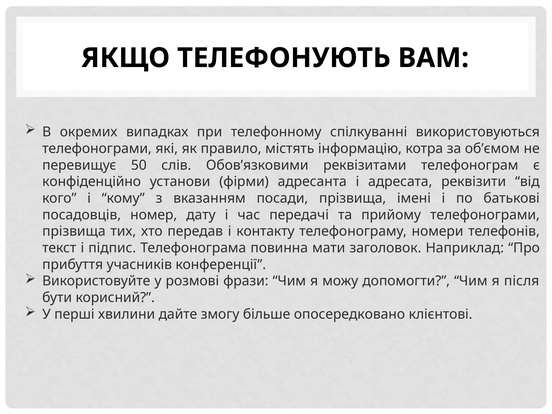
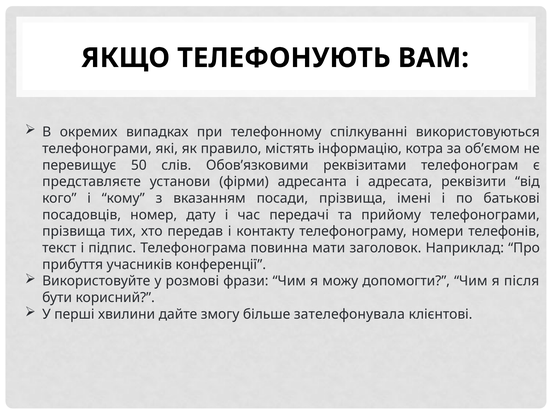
конфіденційно: конфіденційно -> представляєте
опосередковано: опосередковано -> зателефонувала
